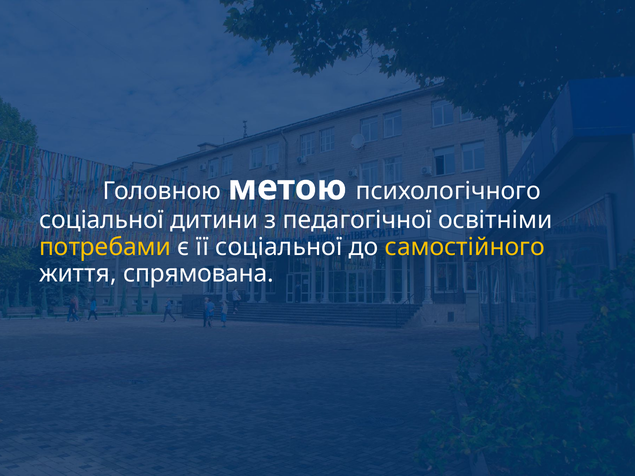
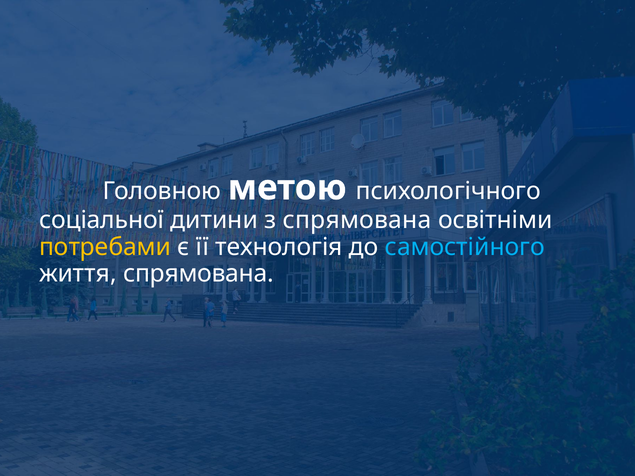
з педагогічної: педагогічної -> спрямована
її соціальної: соціальної -> технологія
самостійного colour: yellow -> light blue
